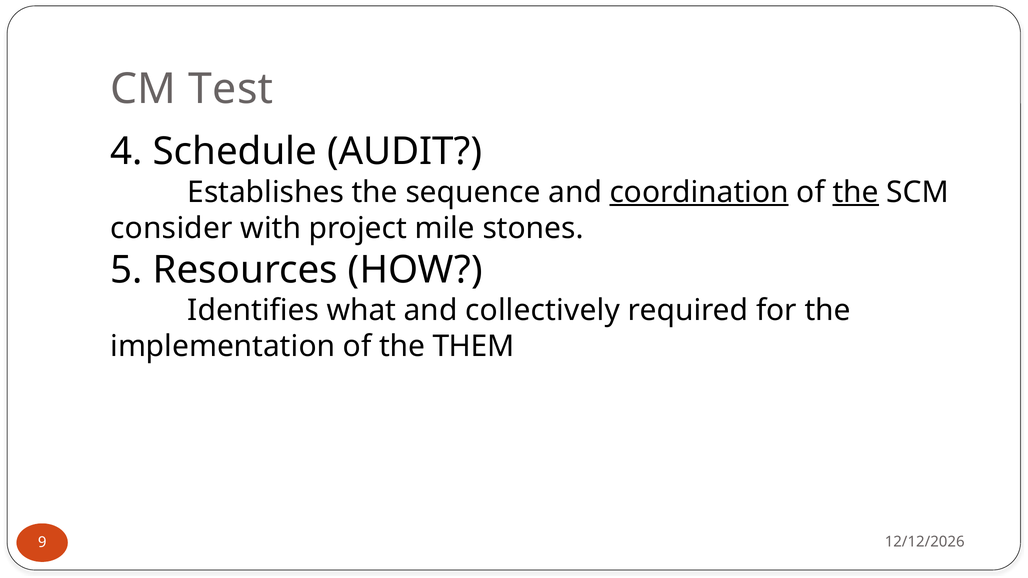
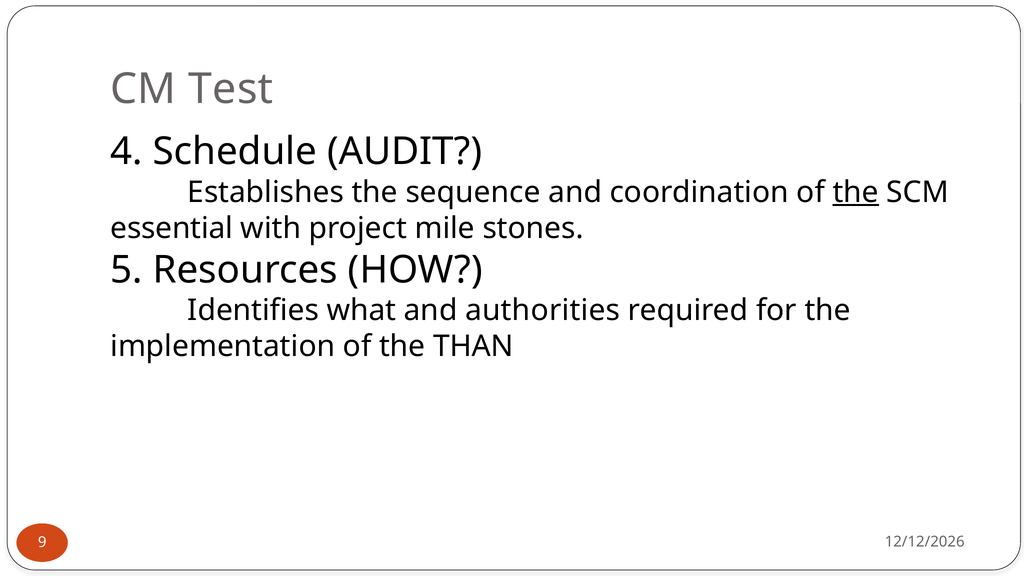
coordination underline: present -> none
consider: consider -> essential
collectively: collectively -> authorities
THEM: THEM -> THAN
